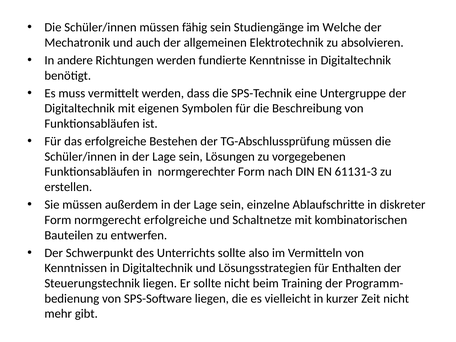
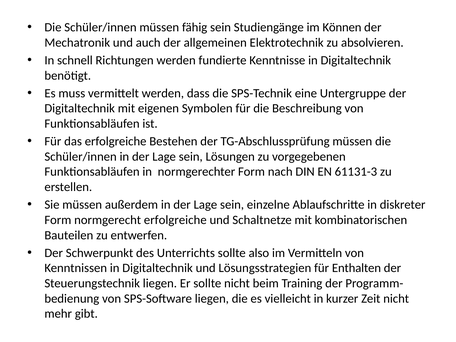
Welche: Welche -> Können
andere: andere -> schnell
